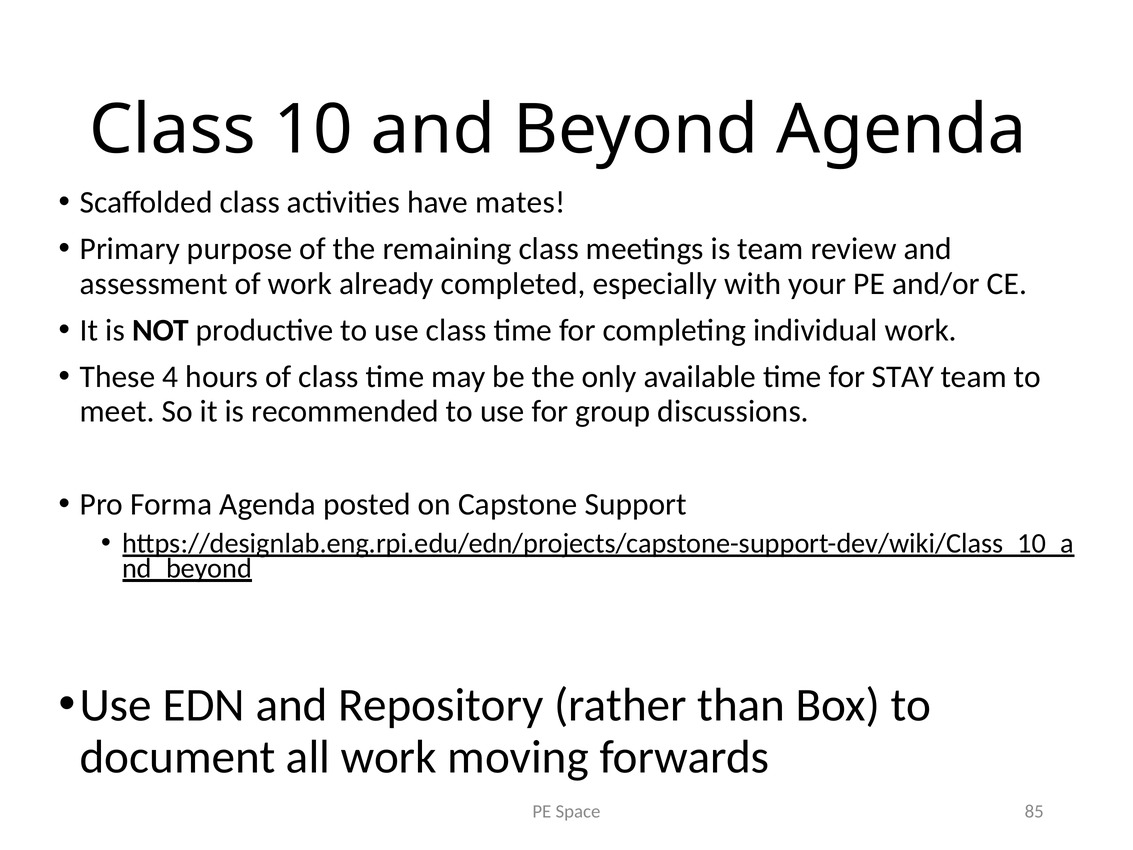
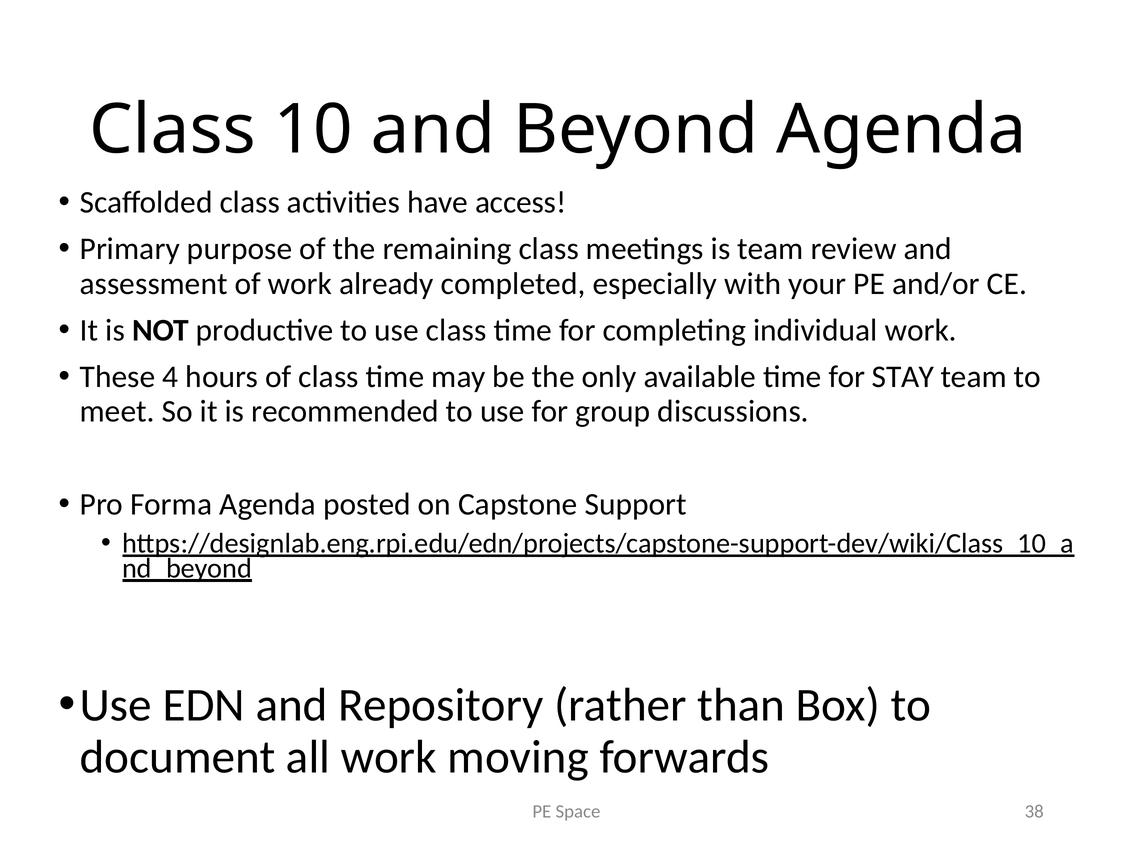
mates: mates -> access
85: 85 -> 38
